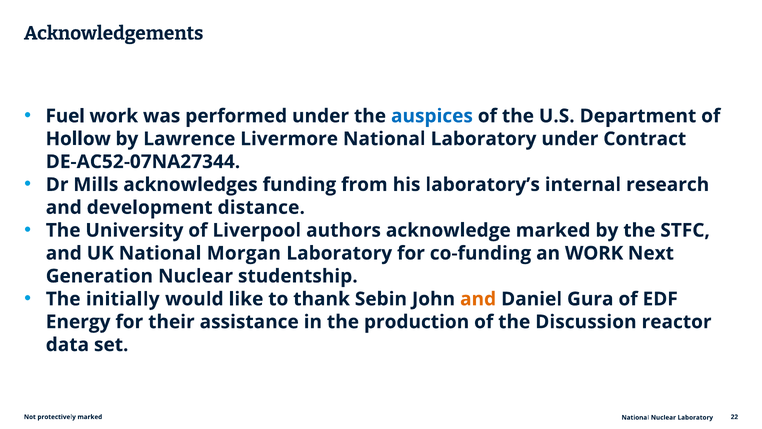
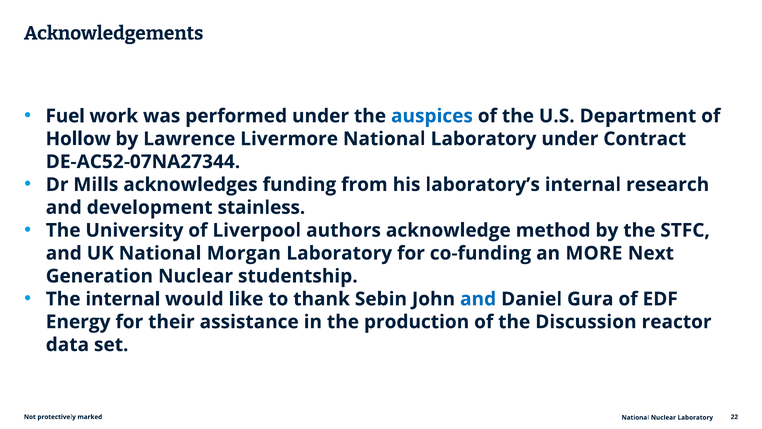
distance: distance -> stainless
acknowledge marked: marked -> method
an WORK: WORK -> MORE
The initially: initially -> internal
and at (478, 299) colour: orange -> blue
